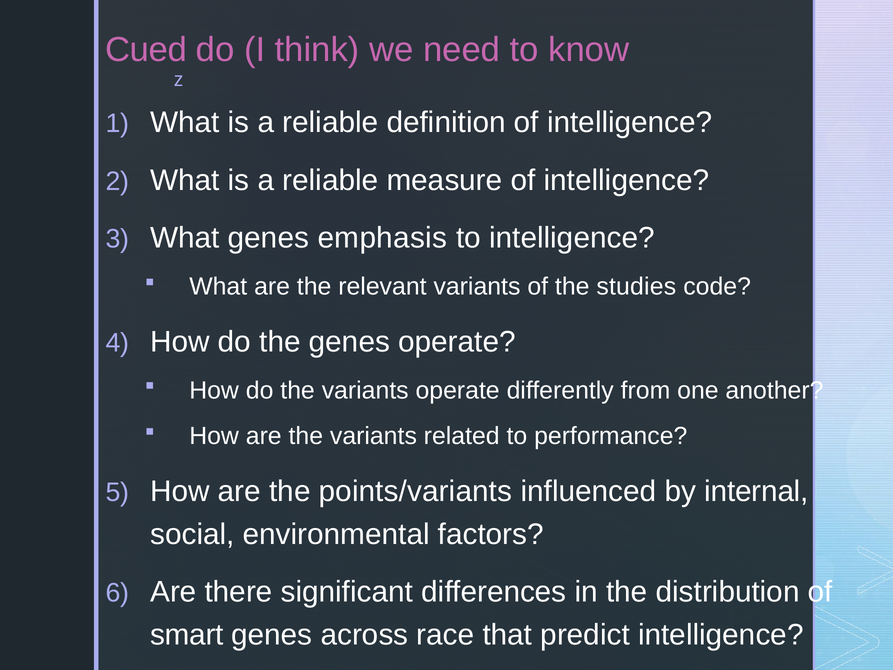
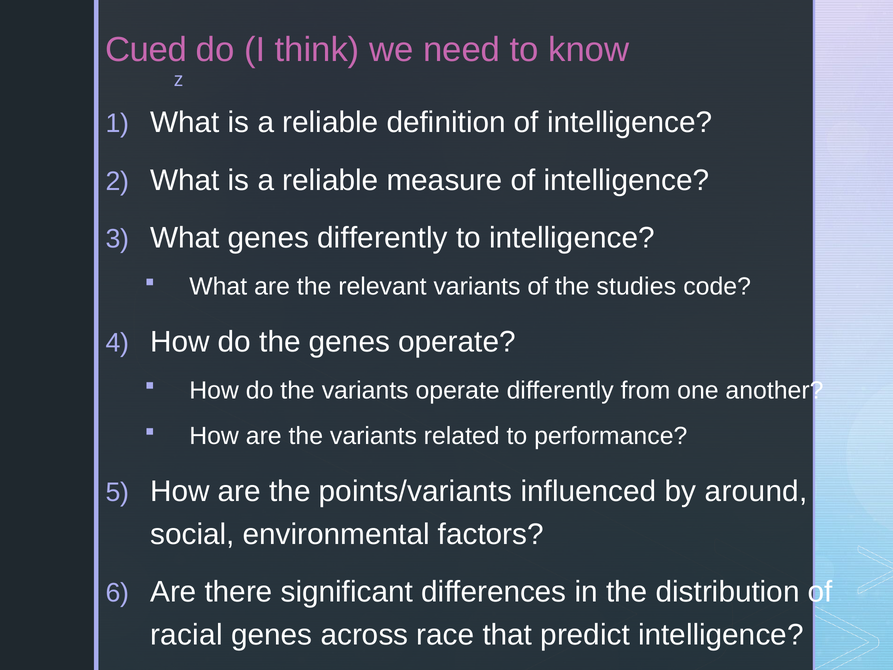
genes emphasis: emphasis -> differently
internal: internal -> around
smart: smart -> racial
